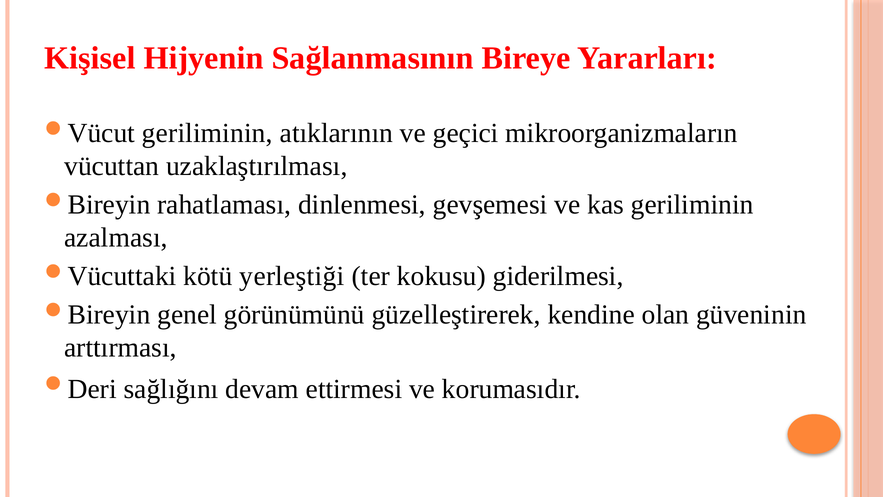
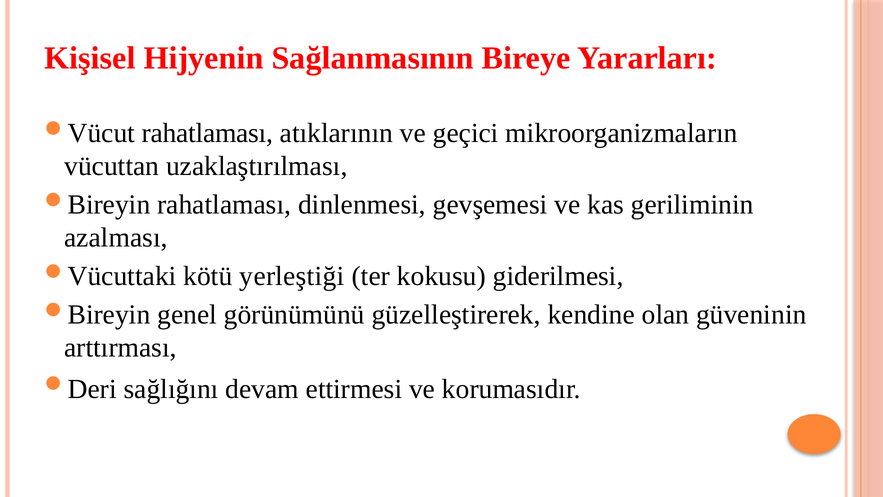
geriliminin at (207, 133): geriliminin -> rahatlaması
